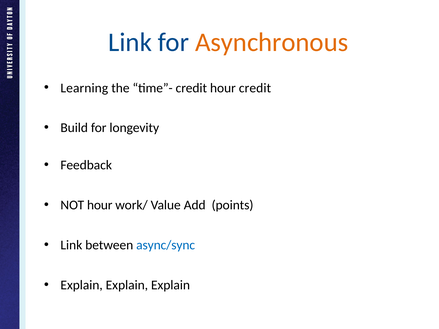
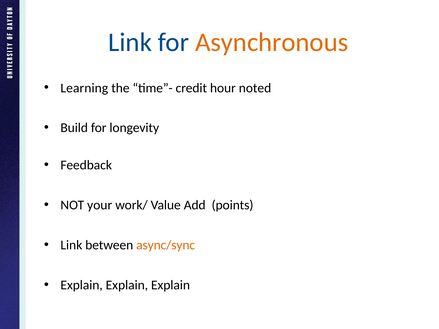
hour credit: credit -> noted
NOT hour: hour -> your
async/sync colour: blue -> orange
